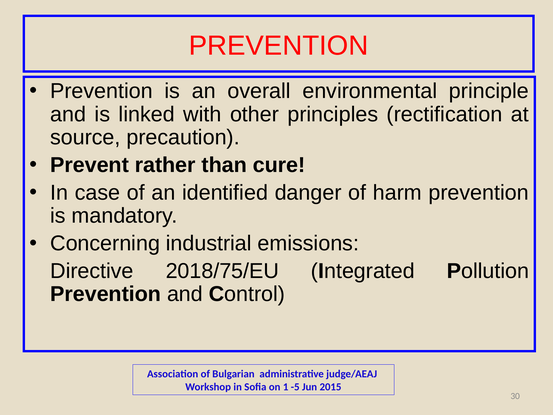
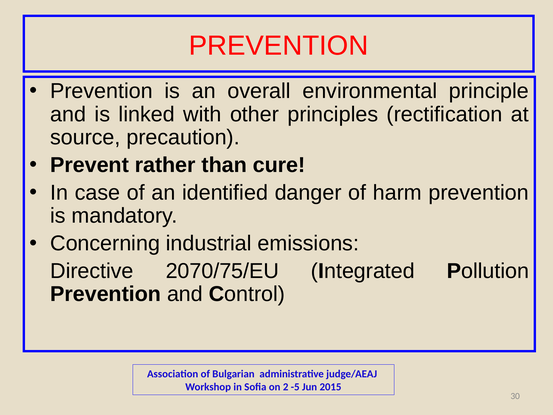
2018/75/EU: 2018/75/EU -> 2070/75/EU
1: 1 -> 2
